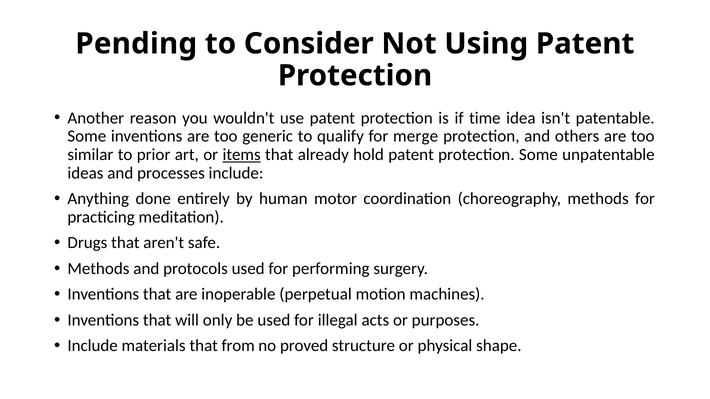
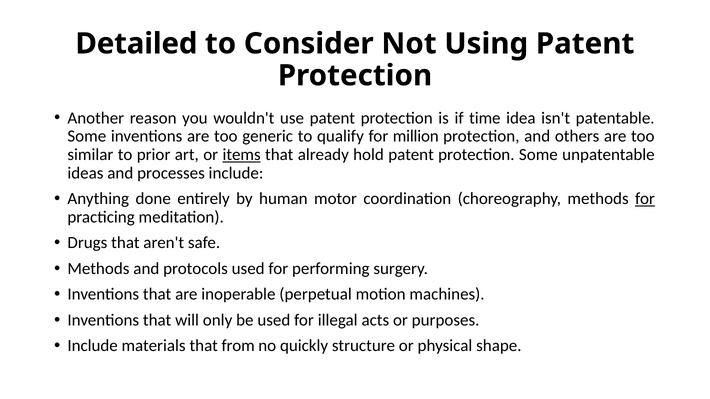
Pending: Pending -> Detailed
merge: merge -> million
for at (645, 199) underline: none -> present
proved: proved -> quickly
